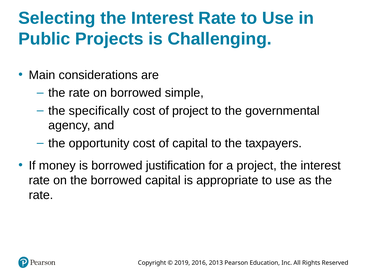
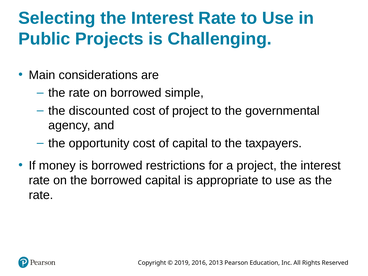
specifically: specifically -> discounted
justification: justification -> restrictions
